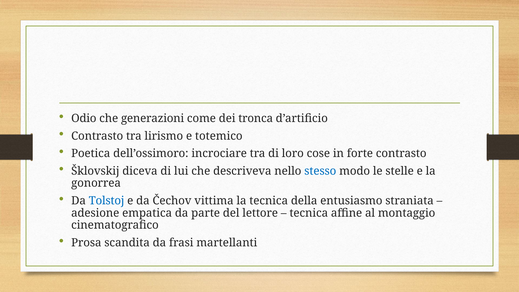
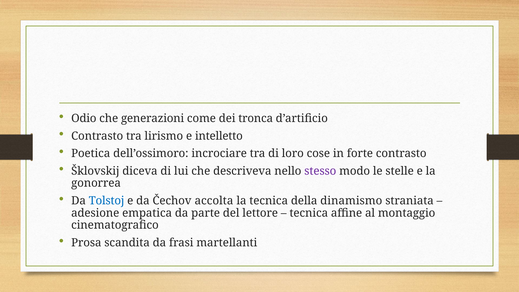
totemico: totemico -> intelletto
stesso colour: blue -> purple
vittima: vittima -> accolta
entusiasmo: entusiasmo -> dinamismo
